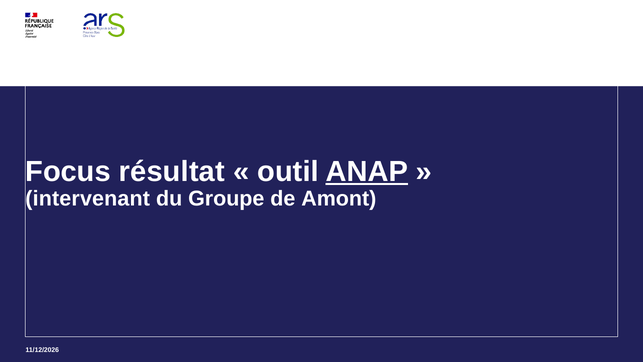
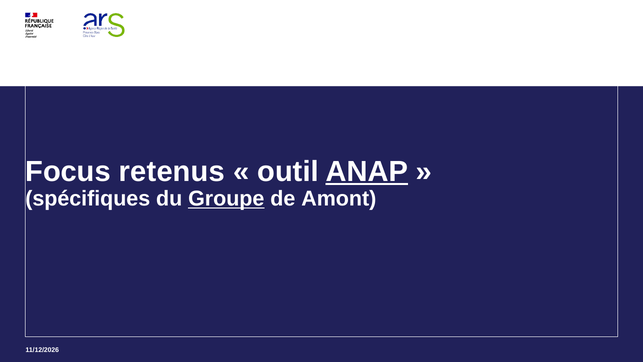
résultat: résultat -> retenus
intervenant: intervenant -> spécifiques
Groupe underline: none -> present
